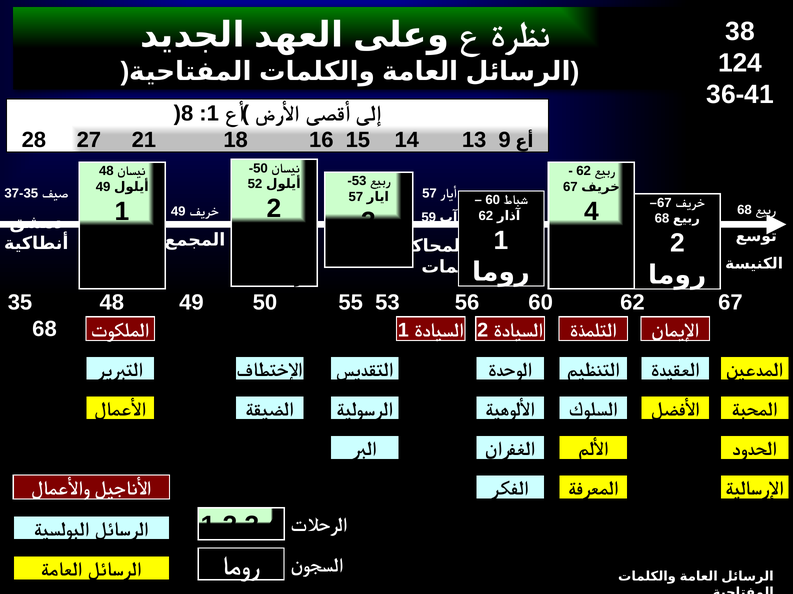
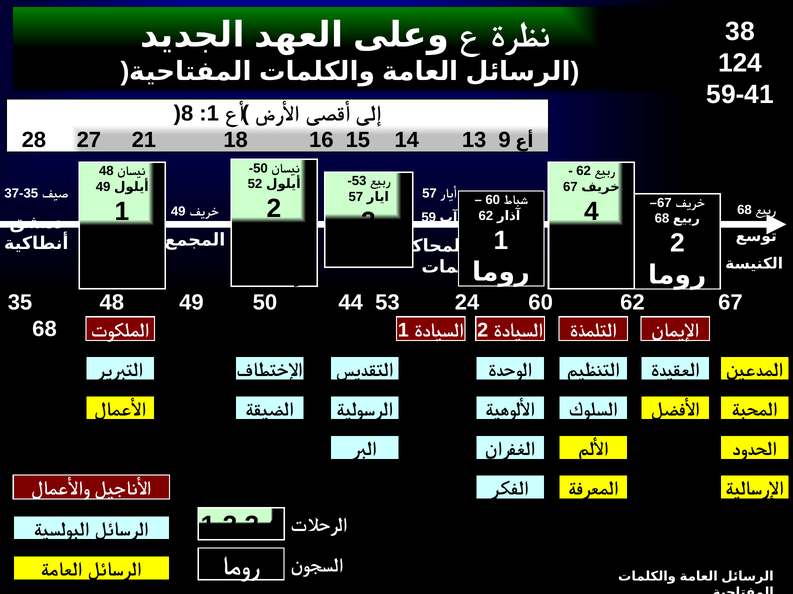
36-41: 36-41 -> 59-41
55: 55 -> 44
56: 56 -> 24
